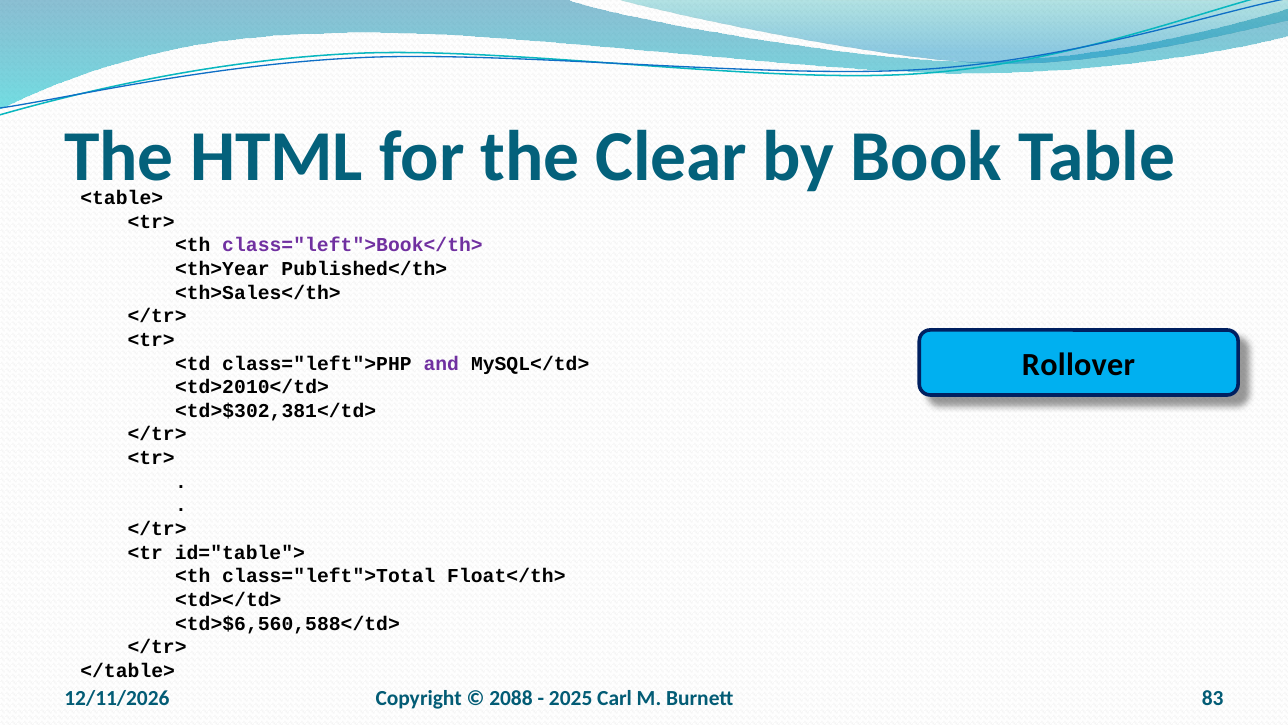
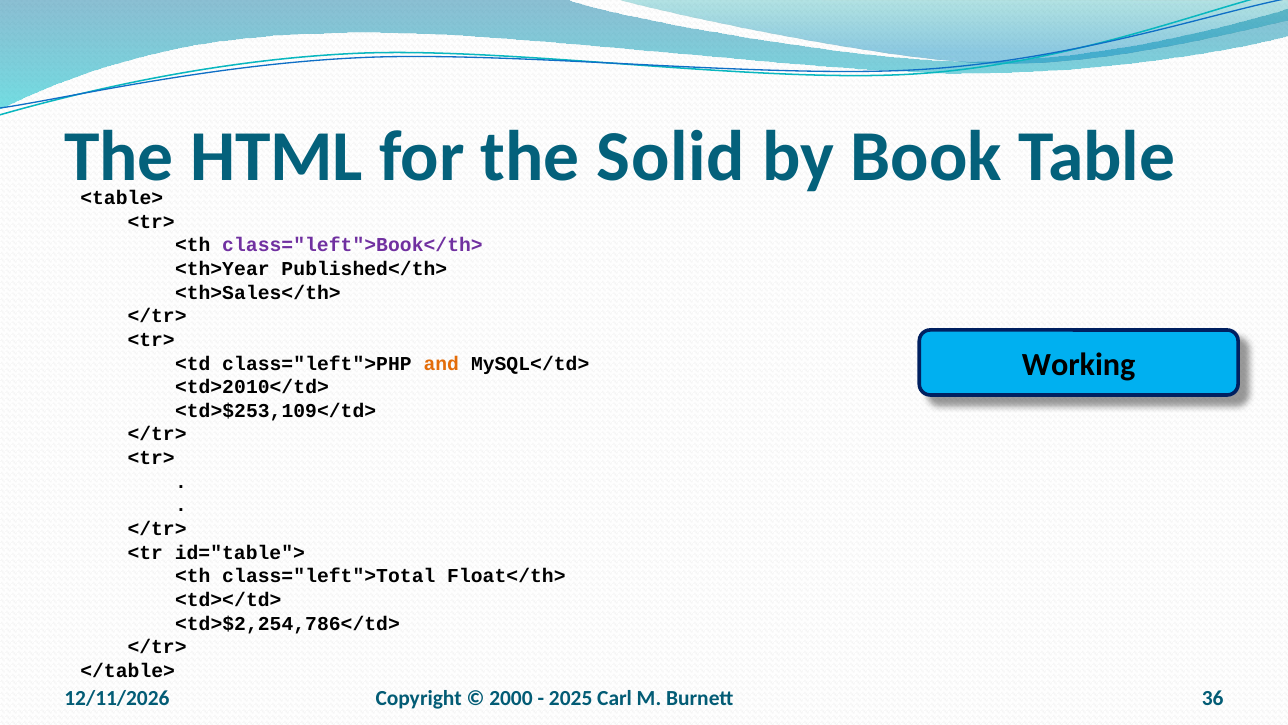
Clear: Clear -> Solid
Rollover: Rollover -> Working
and colour: purple -> orange
<td>$302,381</td>: <td>$302,381</td> -> <td>$253,109</td>
<td>$6,560,588</td>: <td>$6,560,588</td> -> <td>$2,254,786</td>
2088: 2088 -> 2000
83: 83 -> 36
